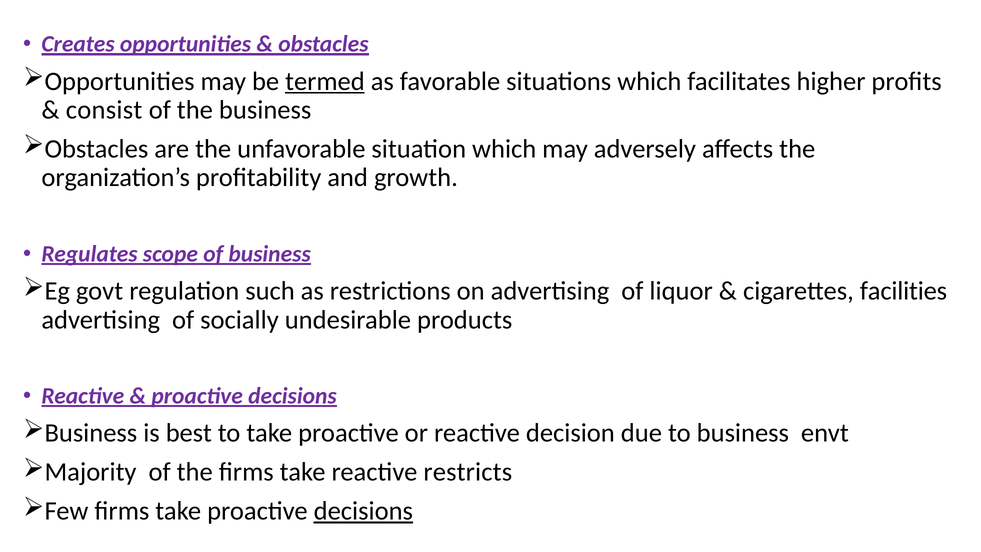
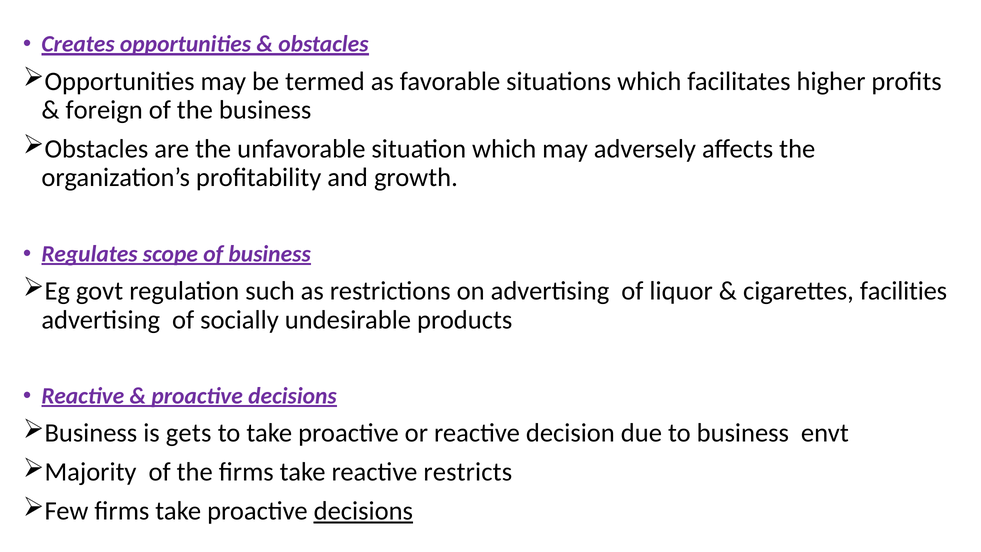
termed underline: present -> none
consist: consist -> foreign
best: best -> gets
